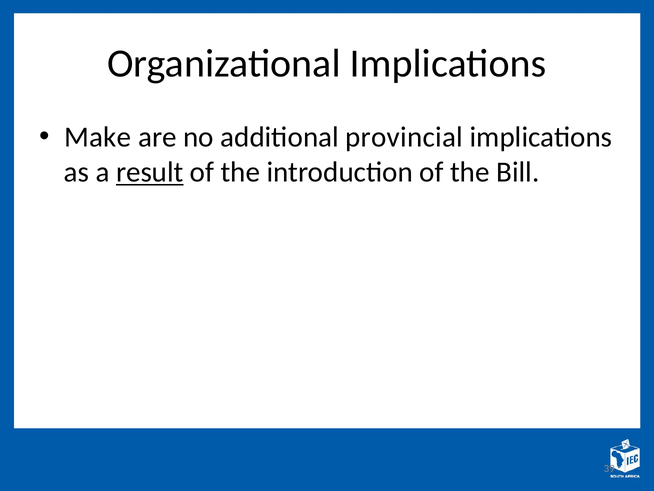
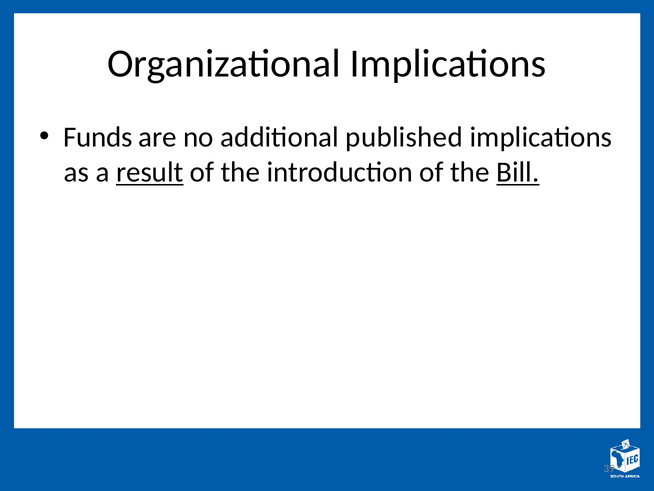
Make: Make -> Funds
provincial: provincial -> published
Bill underline: none -> present
